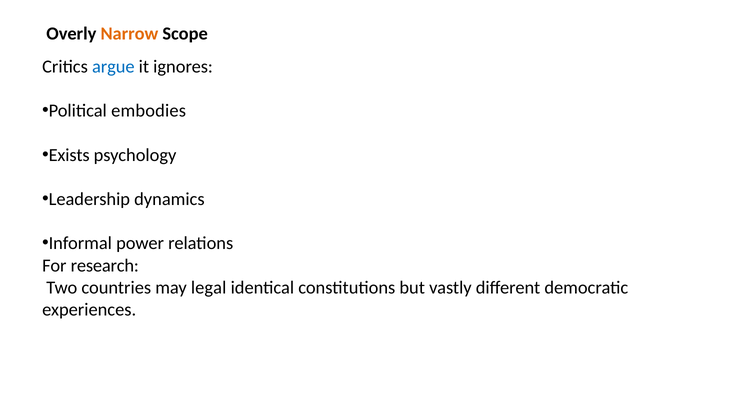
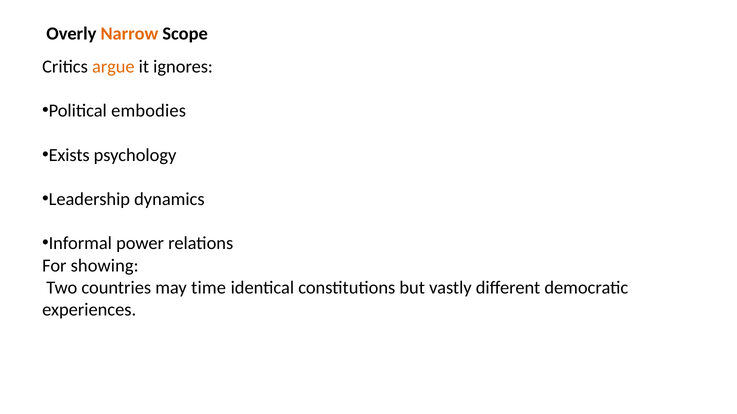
argue colour: blue -> orange
research: research -> showing
legal: legal -> time
